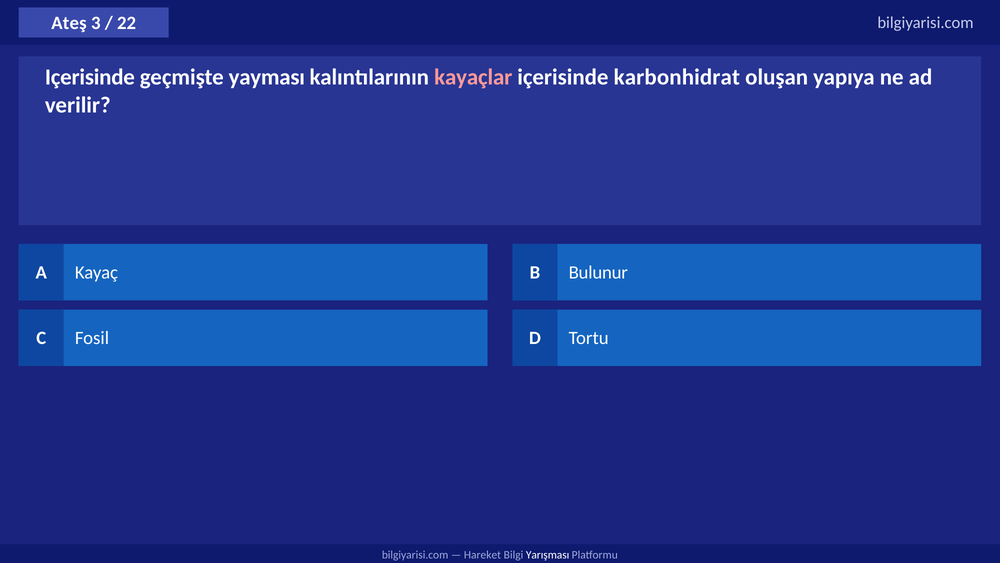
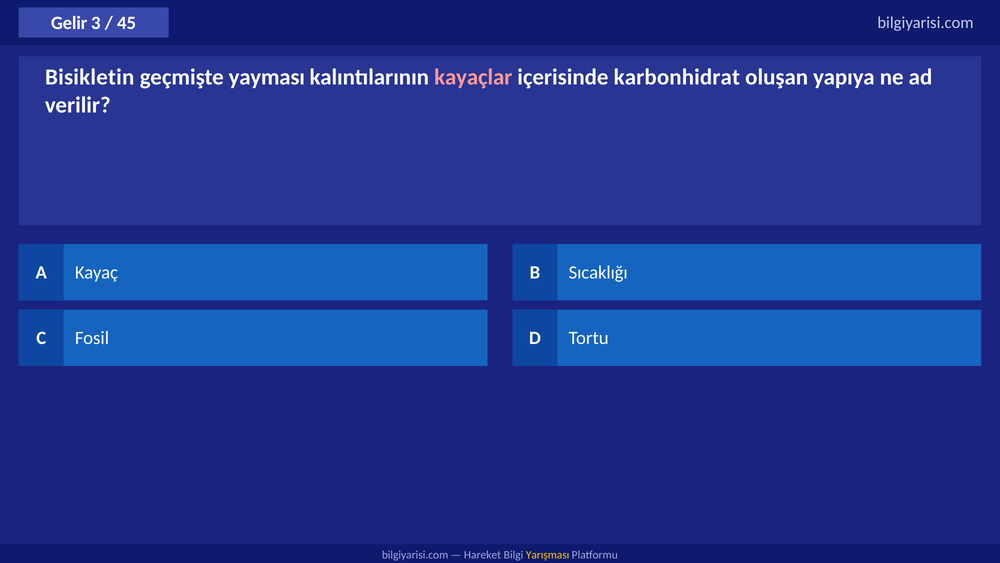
Ateş: Ateş -> Gelir
22: 22 -> 45
Içerisinde at (90, 77): Içerisinde -> Bisikletin
Bulunur: Bulunur -> Sıcaklığı
Yarışması colour: white -> yellow
